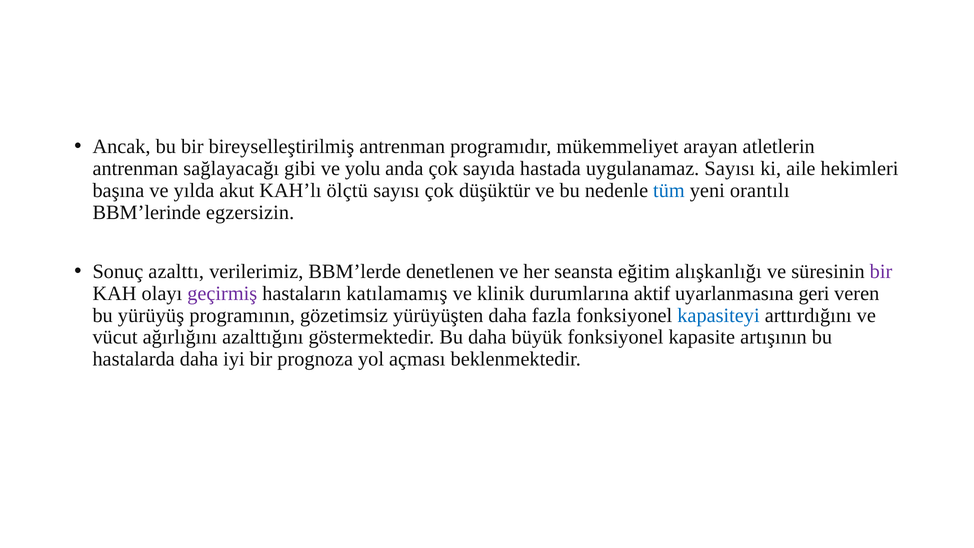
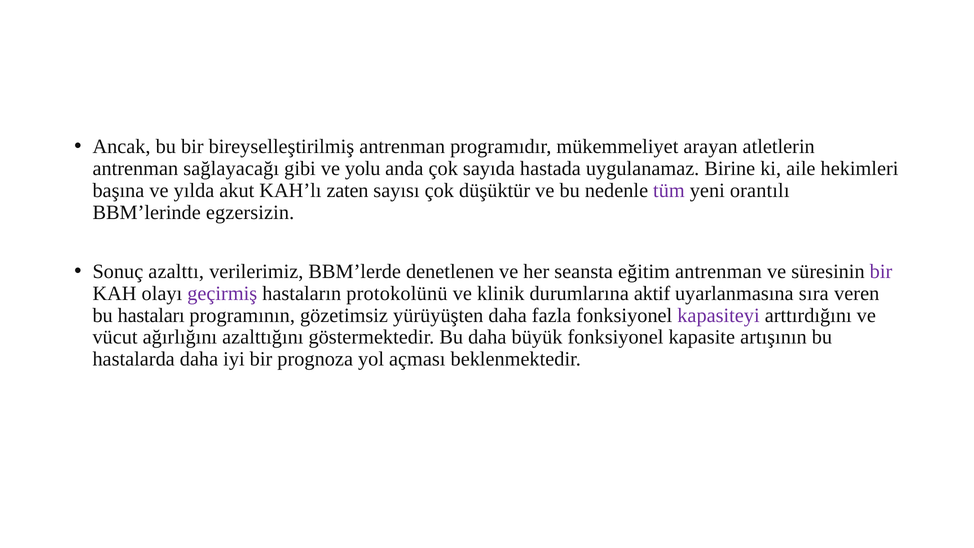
uygulanamaz Sayısı: Sayısı -> Birine
ölçtü: ölçtü -> zaten
tüm colour: blue -> purple
eğitim alışkanlığı: alışkanlığı -> antrenman
katılamamış: katılamamış -> protokolünü
geri: geri -> sıra
yürüyüş: yürüyüş -> hastaları
kapasiteyi colour: blue -> purple
